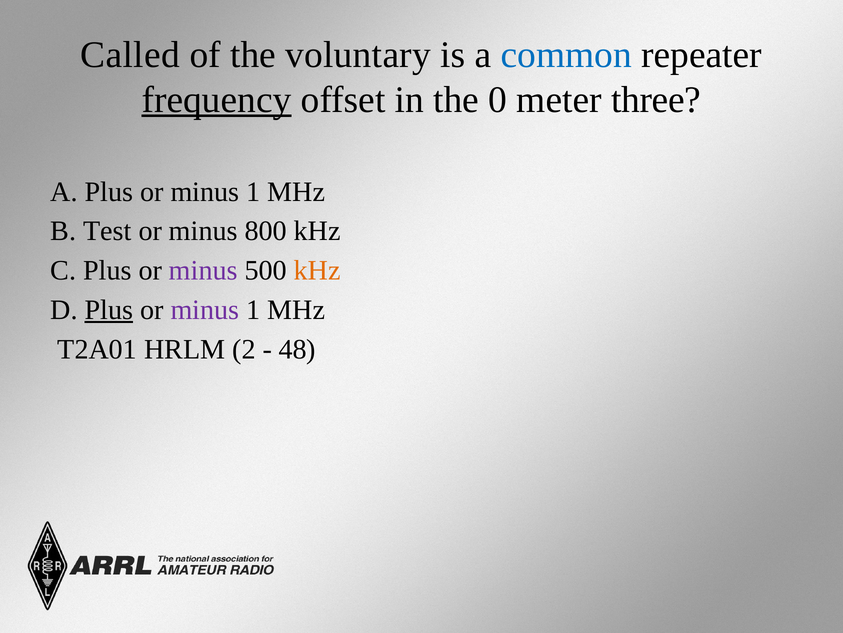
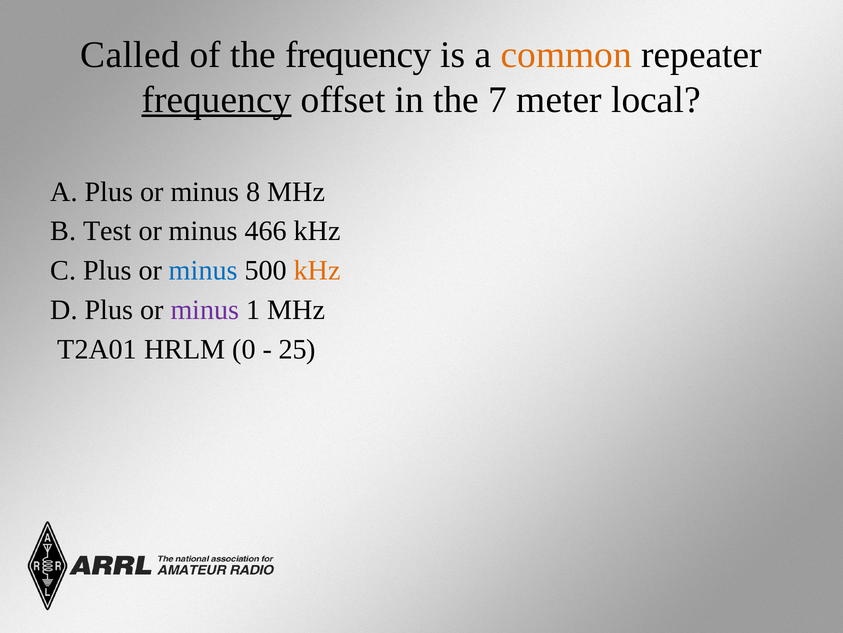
the voluntary: voluntary -> frequency
common colour: blue -> orange
0: 0 -> 7
three: three -> local
1 at (253, 192): 1 -> 8
800: 800 -> 466
minus at (203, 270) colour: purple -> blue
Plus at (109, 310) underline: present -> none
2: 2 -> 0
48: 48 -> 25
